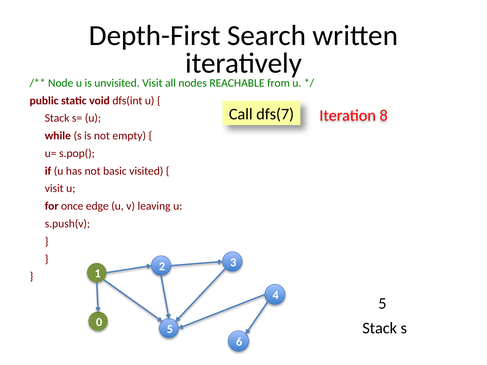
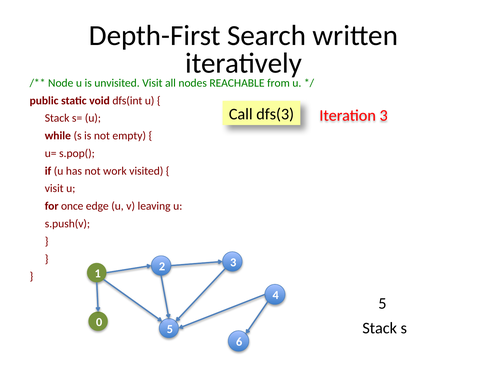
dfs(7: dfs(7 -> dfs(3
Iteration 8: 8 -> 3
basic: basic -> work
